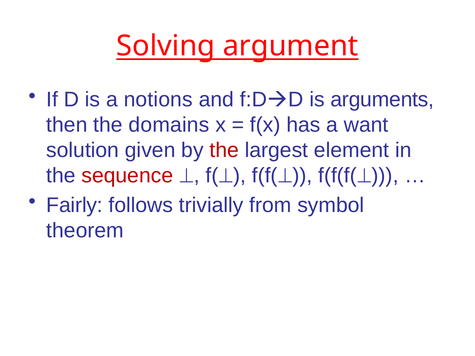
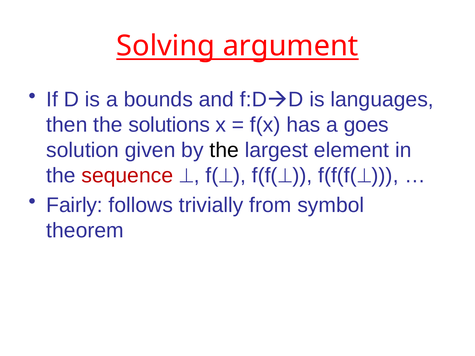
notions: notions -> bounds
arguments: arguments -> languages
domains: domains -> solutions
want: want -> goes
the at (224, 150) colour: red -> black
